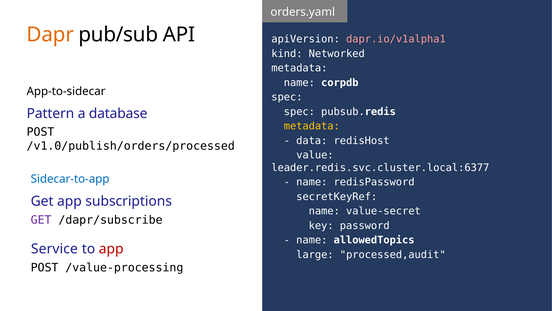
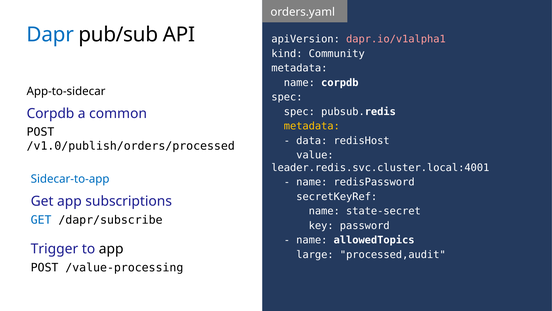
Dapr colour: orange -> blue
Networked: Networked -> Community
Pattern at (50, 113): Pattern -> Corpdb
database: database -> common
leader.redis.svc.cluster.local:6377: leader.redis.svc.cluster.local:6377 -> leader.redis.svc.cluster.local:4001
value-secret: value-secret -> state-secret
GET at (41, 220) colour: purple -> blue
Service: Service -> Trigger
app at (111, 249) colour: red -> black
